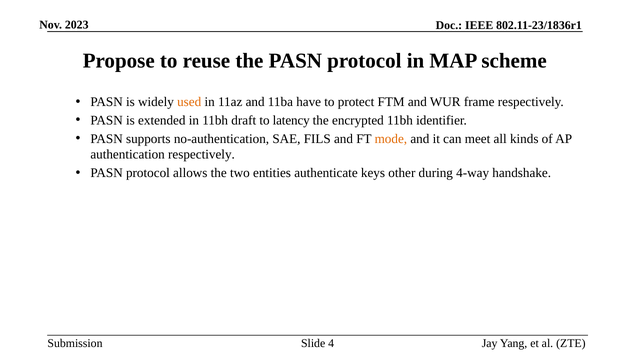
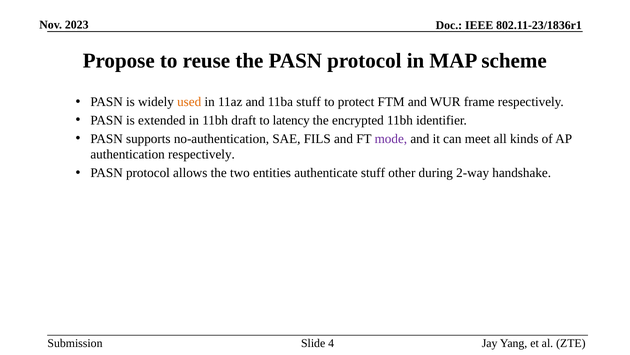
11ba have: have -> stuff
mode colour: orange -> purple
authenticate keys: keys -> stuff
4-way: 4-way -> 2-way
